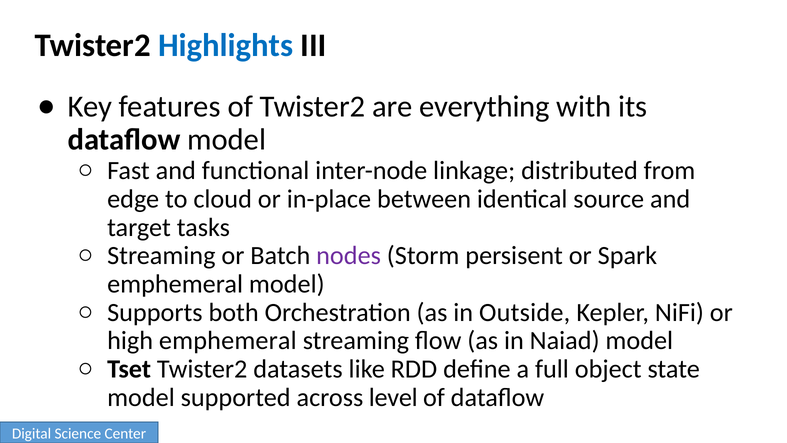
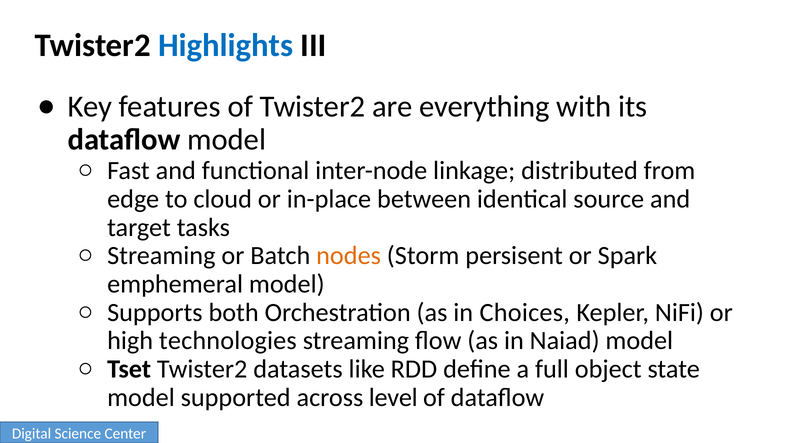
nodes colour: purple -> orange
Outside: Outside -> Choices
high emphemeral: emphemeral -> technologies
